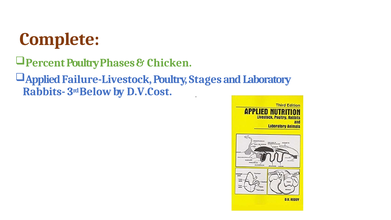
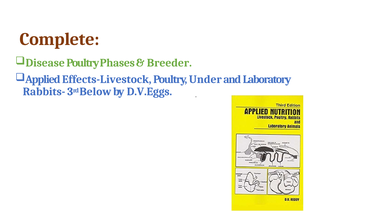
Percent: Percent -> Disease
Chicken: Chicken -> Breeder
Failure-Livestock: Failure-Livestock -> Effects-Livestock
Stages: Stages -> Under
D.V.Cost: D.V.Cost -> D.V.Eggs
